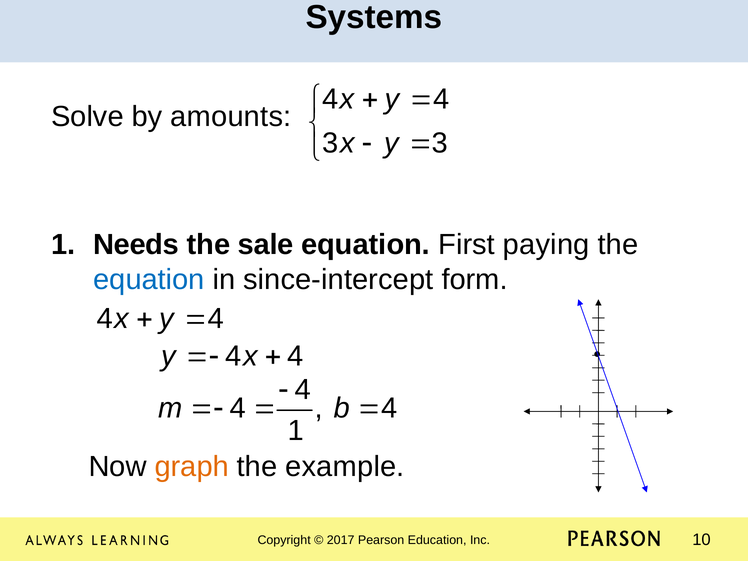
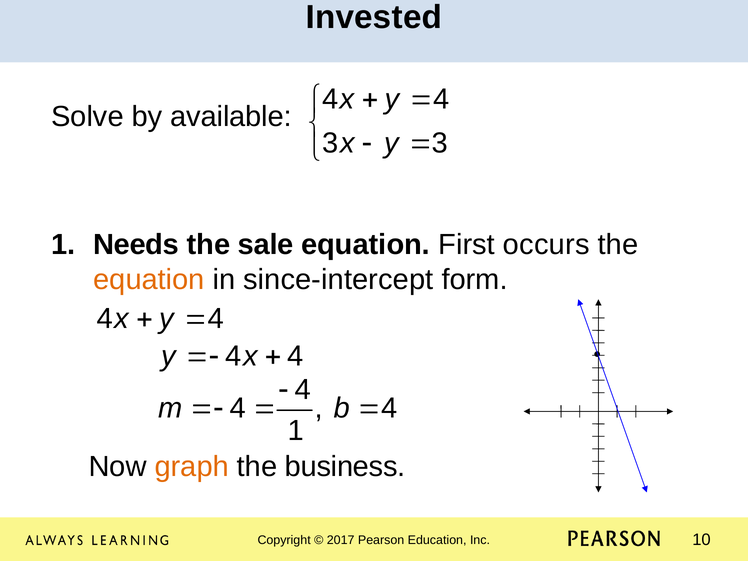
Systems: Systems -> Invested
amounts: amounts -> available
paying: paying -> occurs
equation at (149, 280) colour: blue -> orange
example: example -> business
